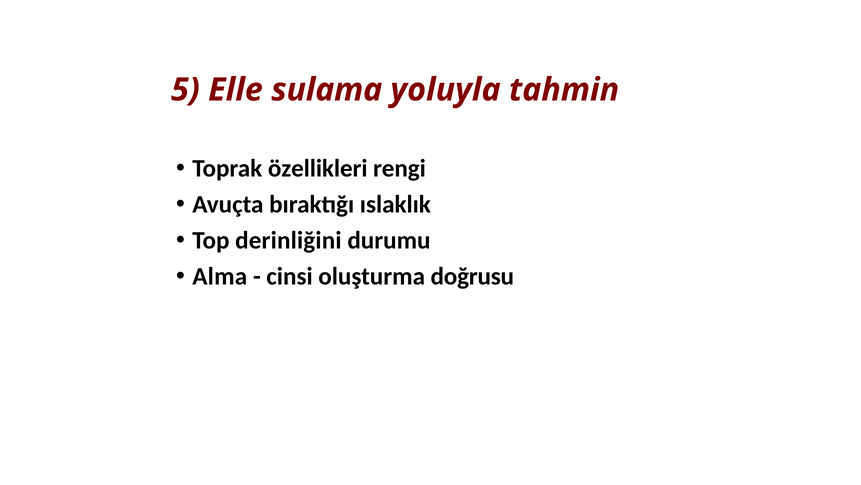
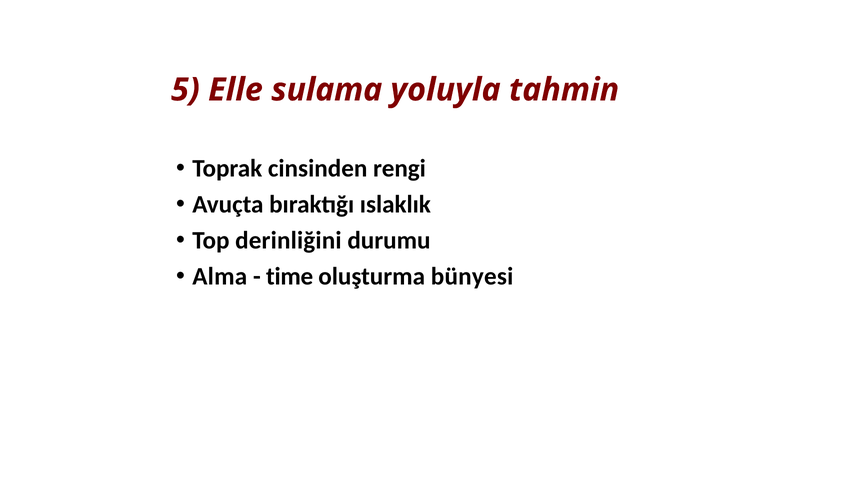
özellikleri: özellikleri -> cinsinden
cinsi: cinsi -> time
doğrusu: doğrusu -> bünyesi
